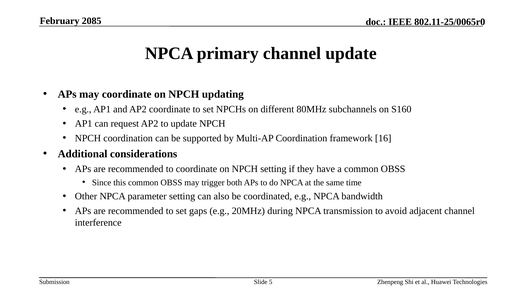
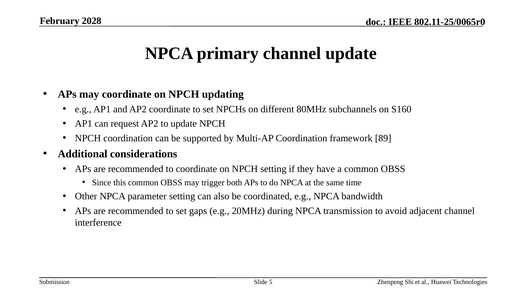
2085: 2085 -> 2028
16: 16 -> 89
